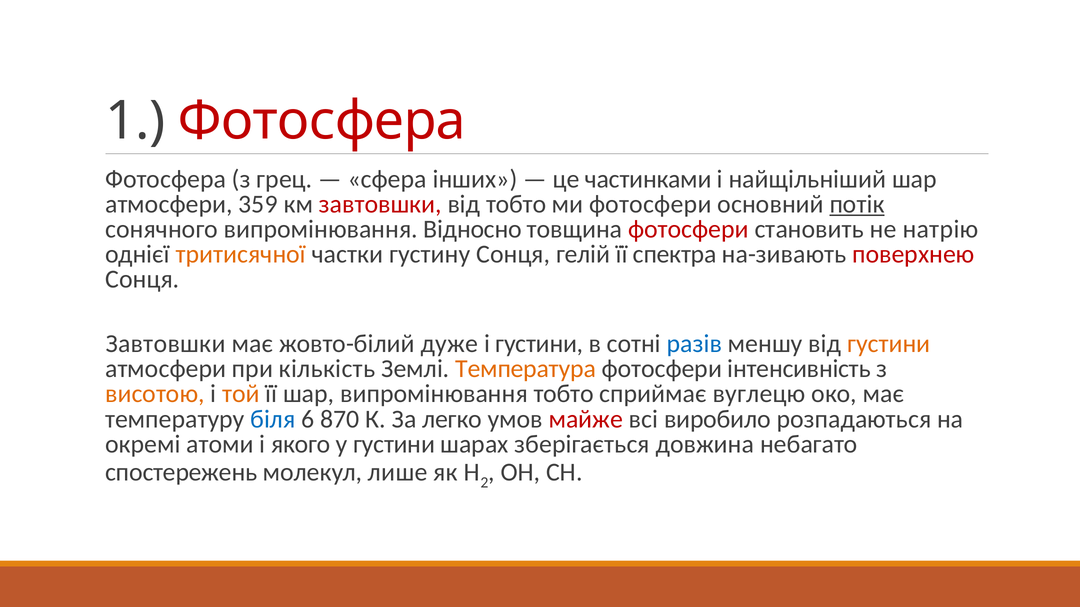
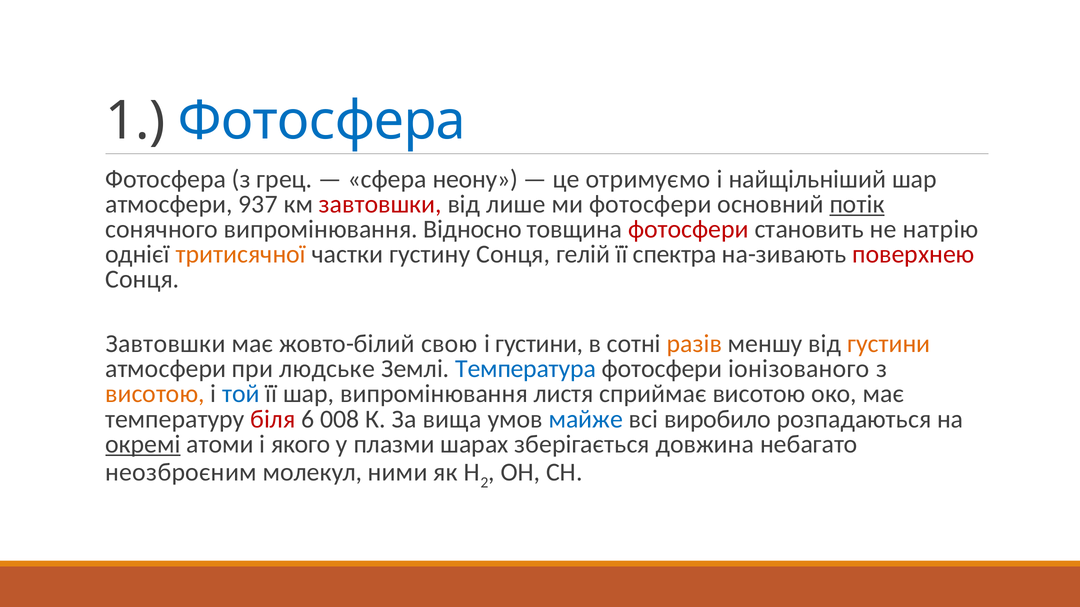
Фотосфера at (322, 121) colour: red -> blue
інших: інших -> неону
частинками: частинками -> отримуємо
359: 359 -> 937
від тобто: тобто -> лише
дуже: дуже -> свою
разів colour: blue -> orange
кількість: кількість -> людське
Температура colour: orange -> blue
інтенсивність: інтенсивність -> іонізованого
той colour: orange -> blue
випромінювання тобто: тобто -> листя
сприймає вуглецю: вуглецю -> висотою
біля colour: blue -> red
870: 870 -> 008
легко: легко -> вища
майже colour: red -> blue
окремі underline: none -> present
у густини: густини -> плазми
спостережень: спостережень -> неозброєним
лише: лише -> ними
